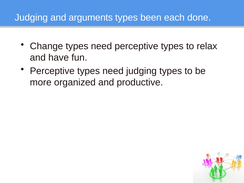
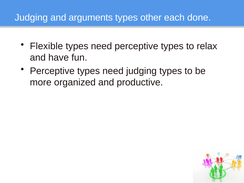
been: been -> other
Change: Change -> Flexible
